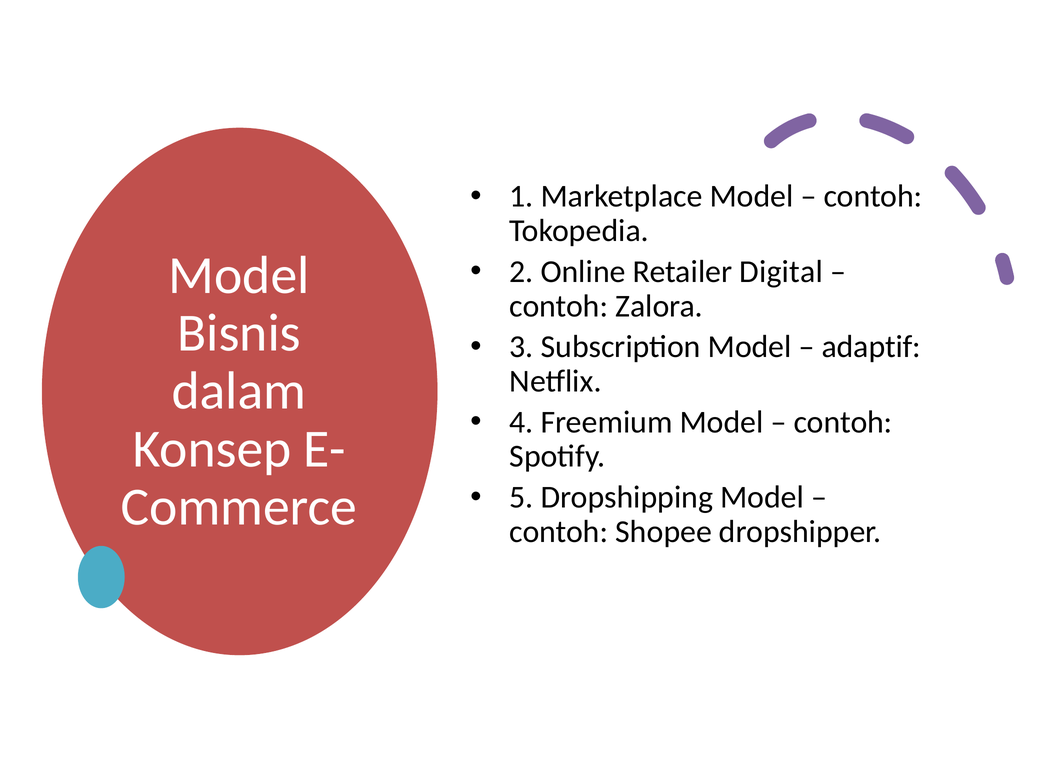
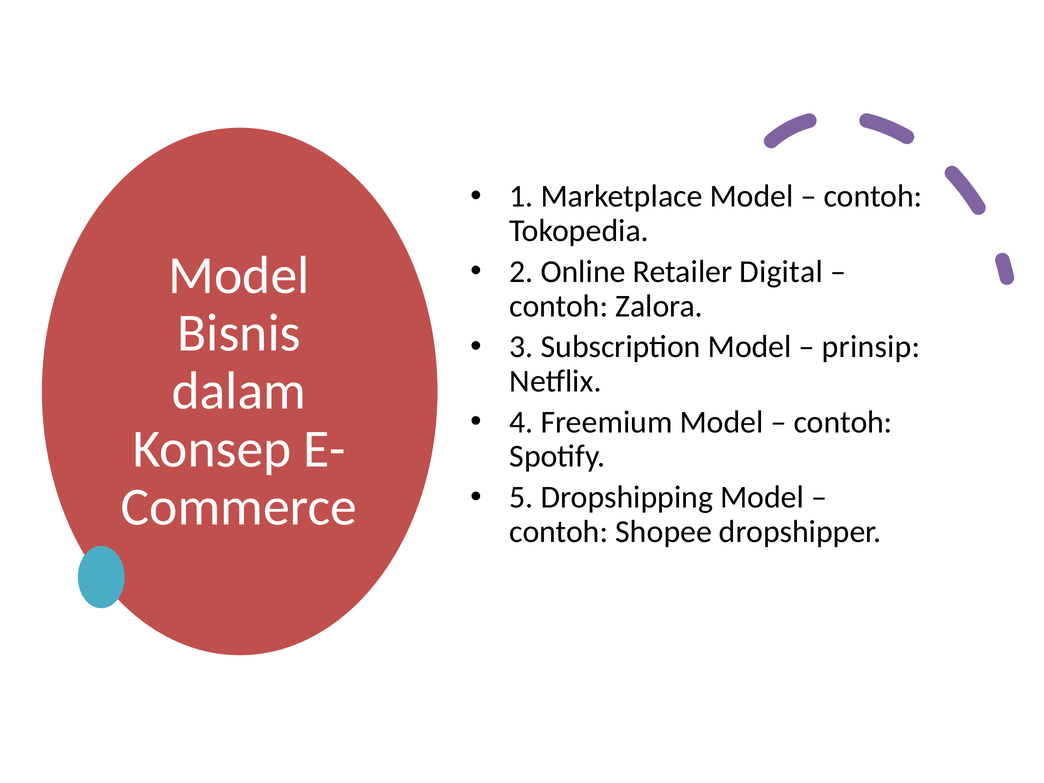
adaptif: adaptif -> prinsip
